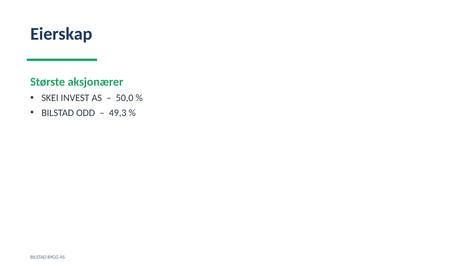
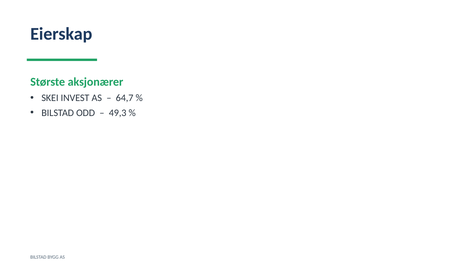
50,0: 50,0 -> 64,7
